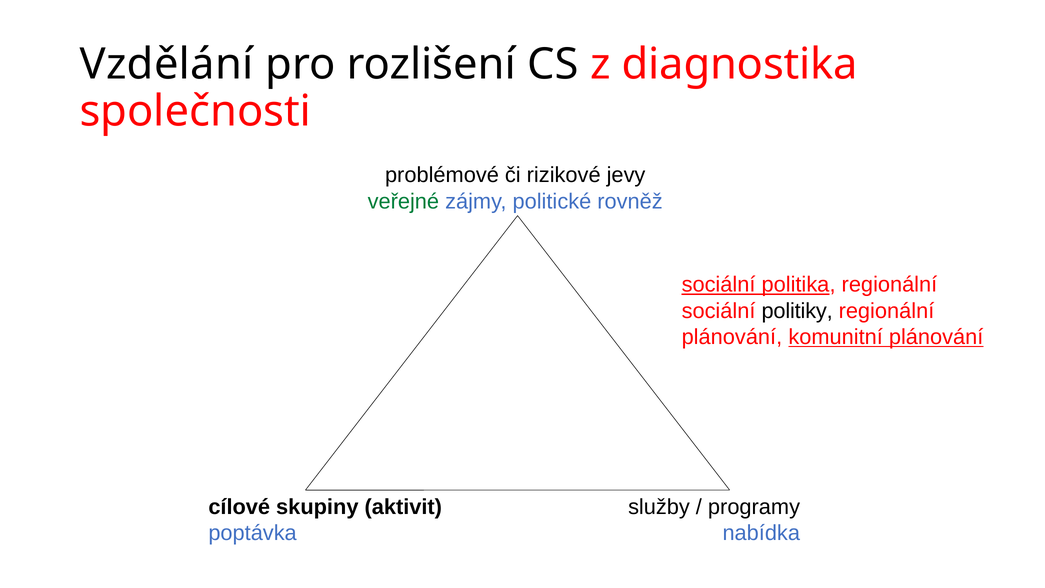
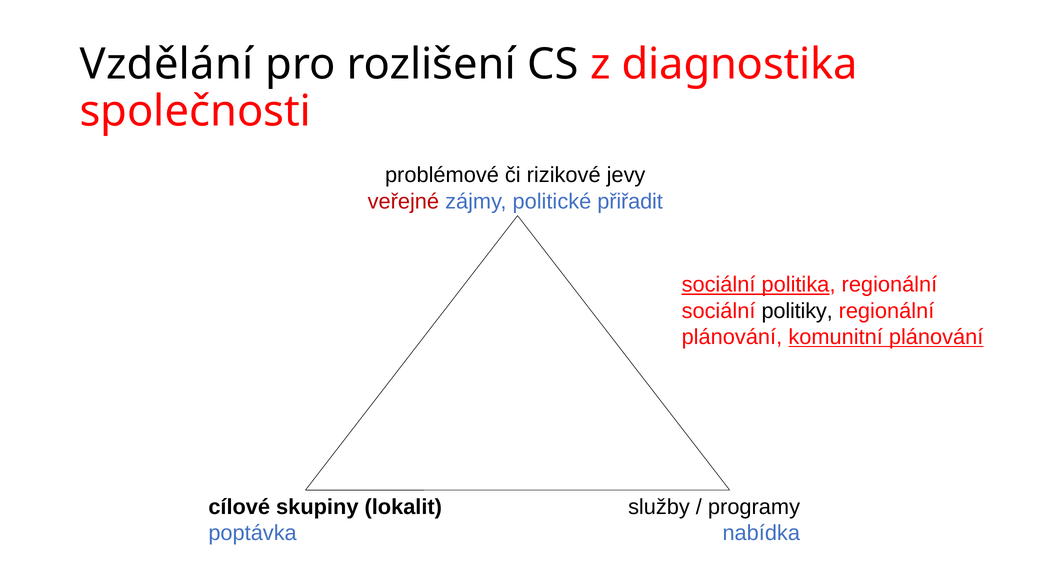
veřejné colour: green -> red
rovněž: rovněž -> přiřadit
aktivit: aktivit -> lokalit
